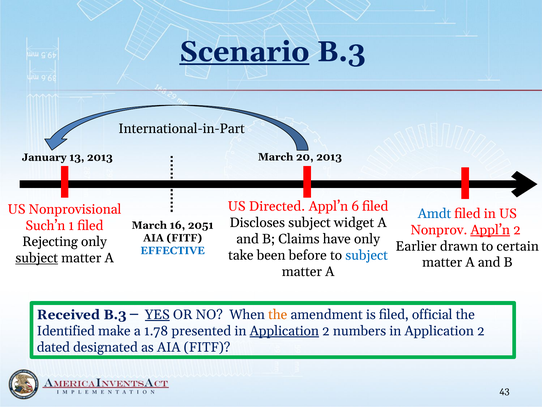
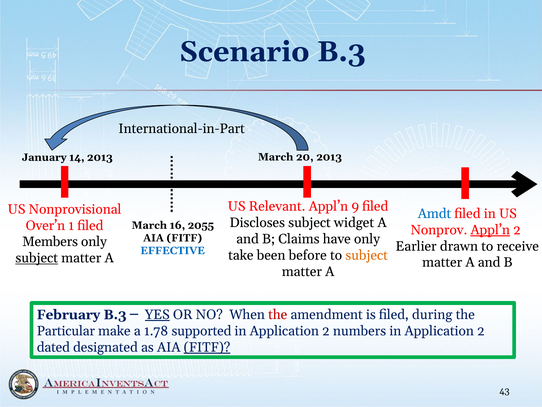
Scenario underline: present -> none
13: 13 -> 14
Directed: Directed -> Relevant
6: 6 -> 9
2051: 2051 -> 2055
Such’n: Such’n -> Over’n
Rejecting: Rejecting -> Members
certain: certain -> receive
subject at (367, 255) colour: blue -> orange
Received: Received -> February
the at (278, 314) colour: orange -> red
official: official -> during
Identified: Identified -> Particular
presented: presented -> supported
Application at (284, 331) underline: present -> none
FITF at (207, 347) underline: none -> present
